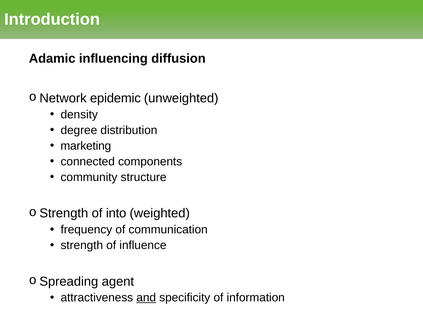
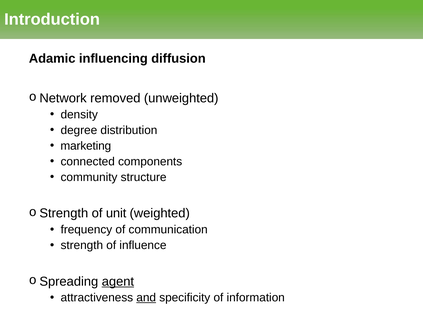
epidemic: epidemic -> removed
into: into -> unit
agent underline: none -> present
